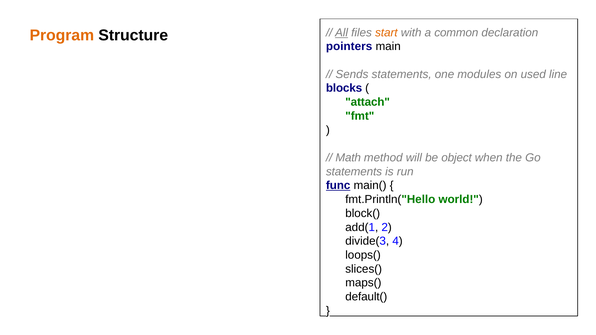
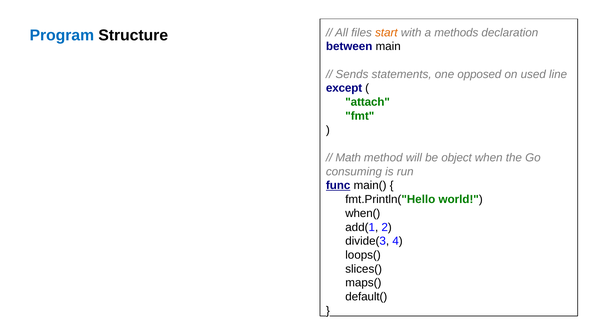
All underline: present -> none
common: common -> methods
Program colour: orange -> blue
pointers: pointers -> between
modules: modules -> opposed
blocks: blocks -> except
statements at (354, 172): statements -> consuming
block(: block( -> when(
